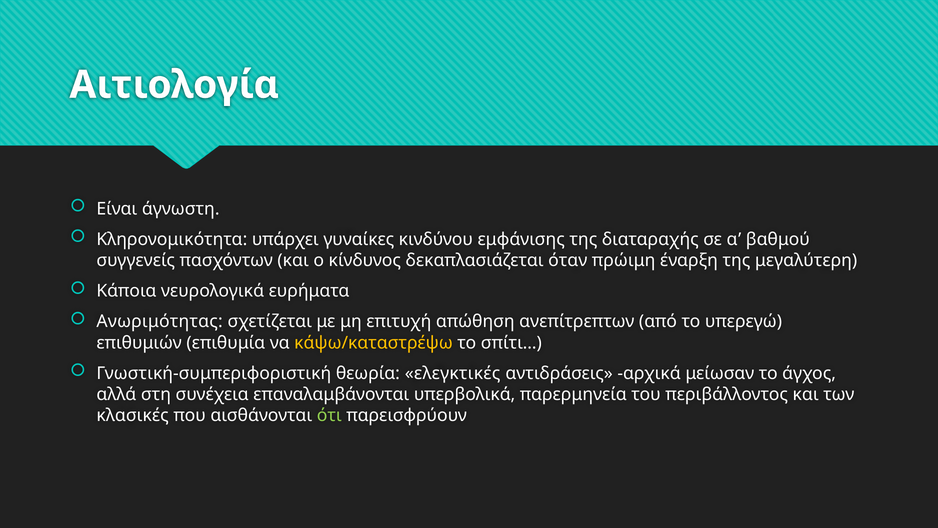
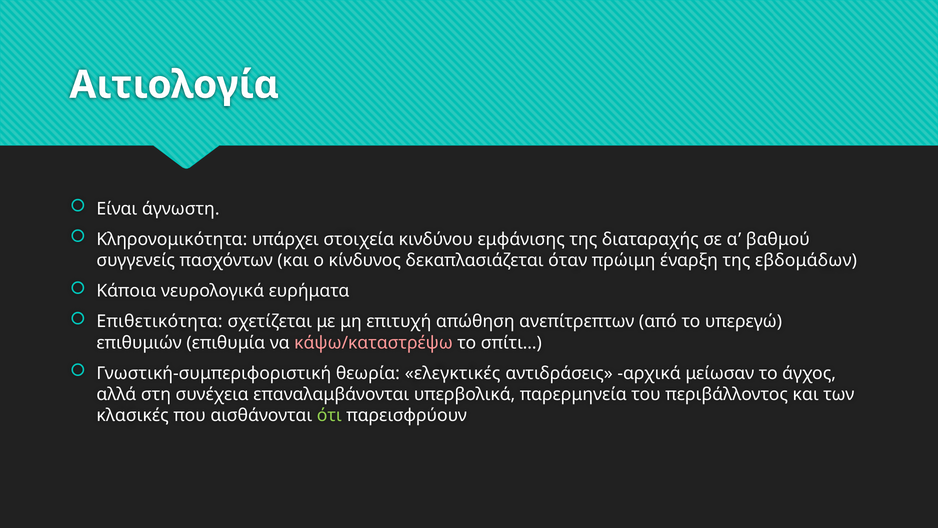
γυναίκες: γυναίκες -> στοιχεία
μεγαλύτερη: μεγαλύτερη -> εβδομάδων
Ανωριμότητας: Ανωριμότητας -> Επιθετικότητα
κάψω/καταστρέψω colour: yellow -> pink
